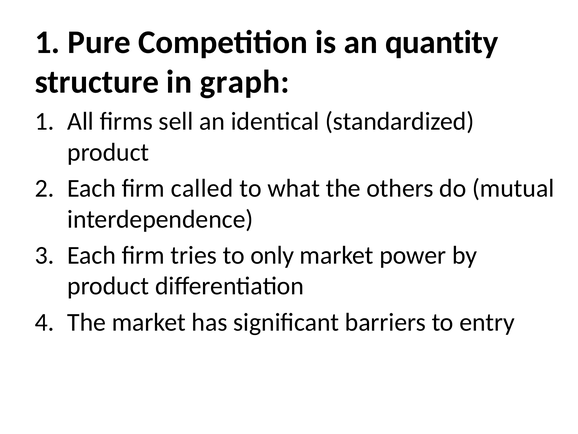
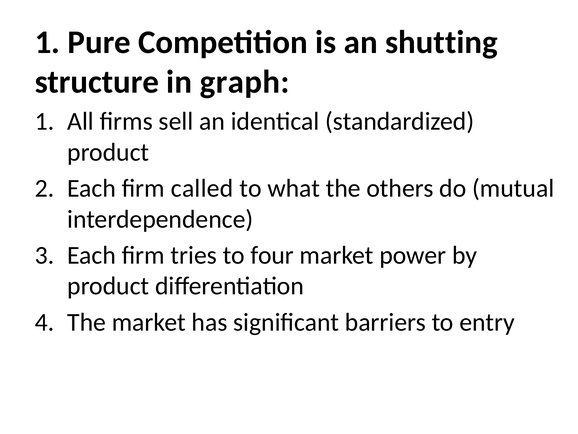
quantity: quantity -> shutting
only: only -> four
